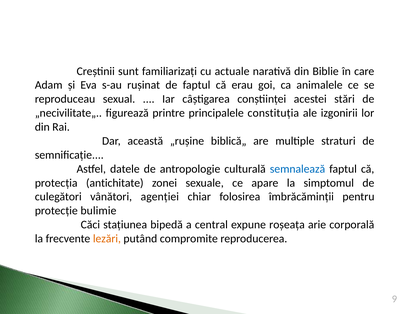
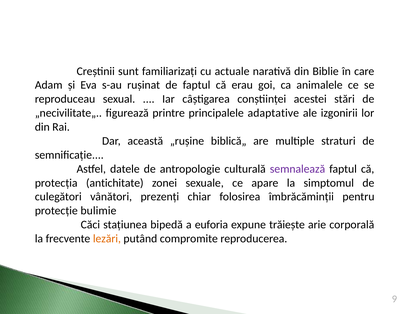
constituția: constituția -> adaptative
semnalează colour: blue -> purple
agenției: agenției -> prezenți
central: central -> euforia
roșeața: roșeața -> trăiește
